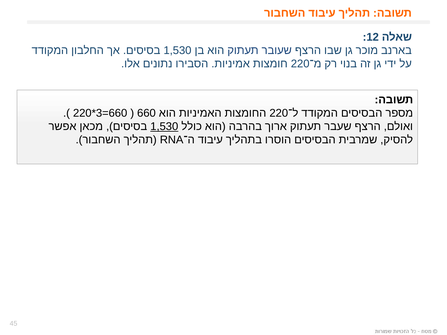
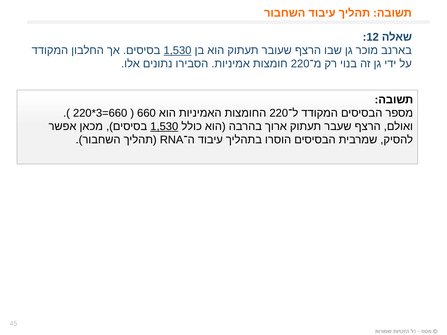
1,530 at (177, 50) underline: none -> present
